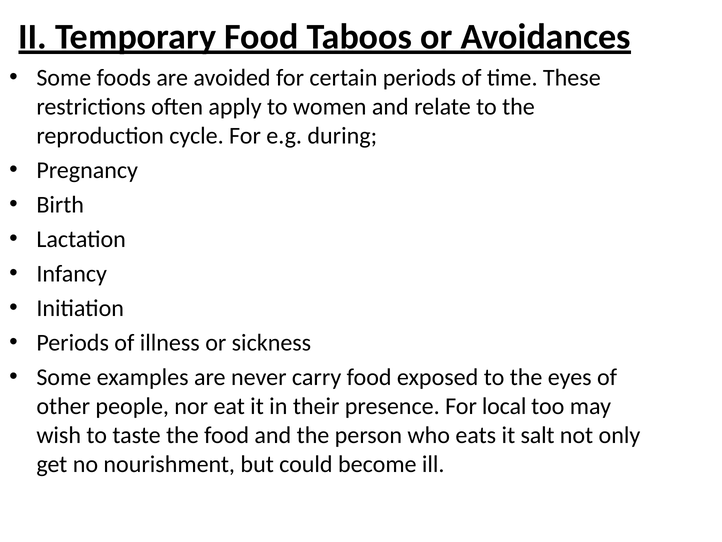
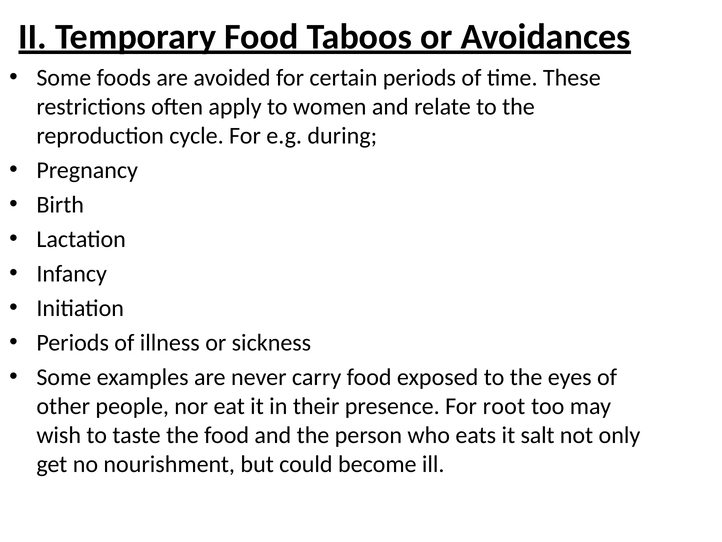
local: local -> root
